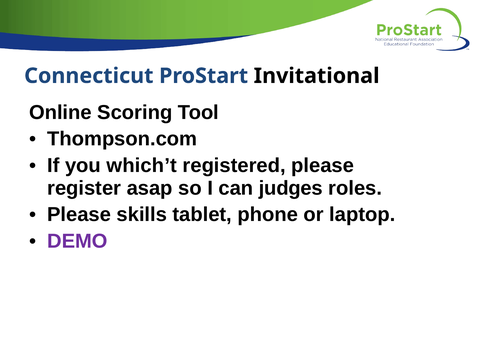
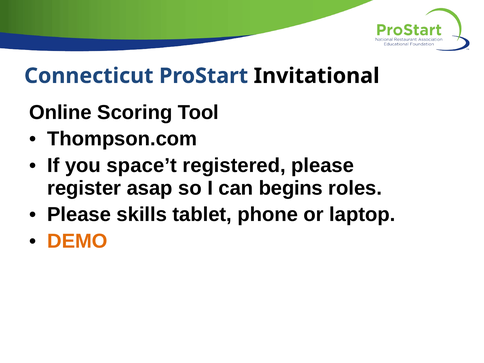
which’t: which’t -> space’t
judges: judges -> begins
DEMO colour: purple -> orange
